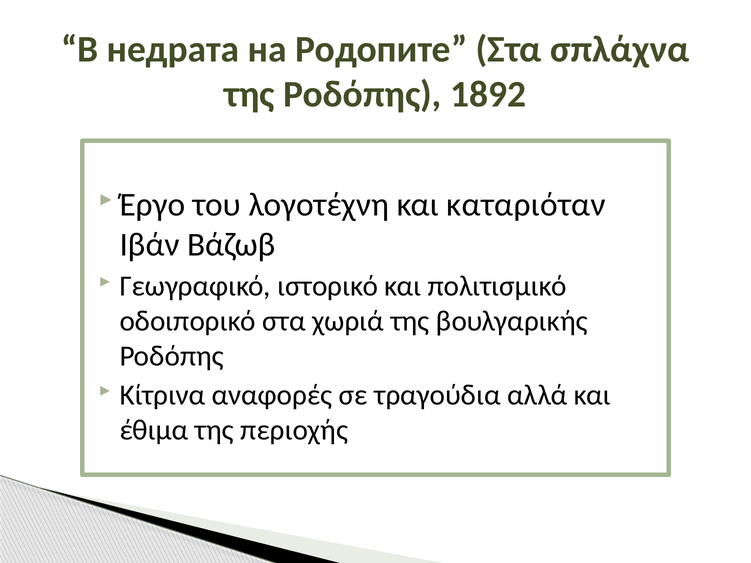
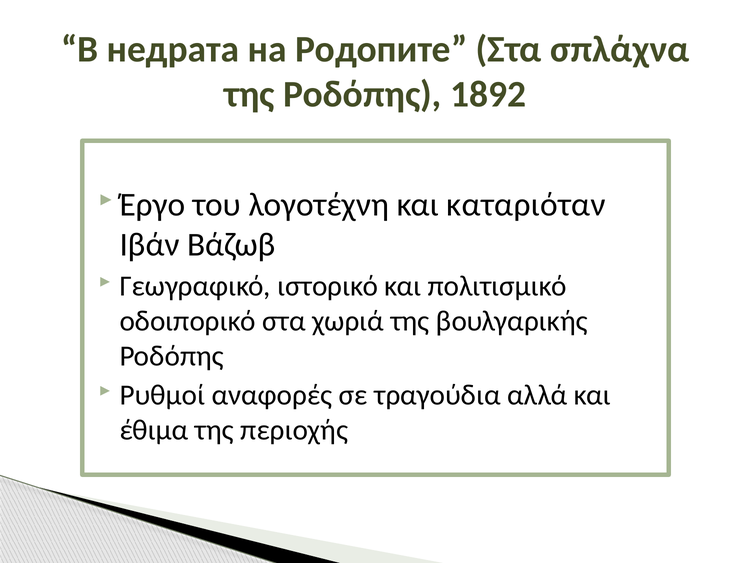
Κίτρινα: Κίτρινα -> Ρυθμοί
